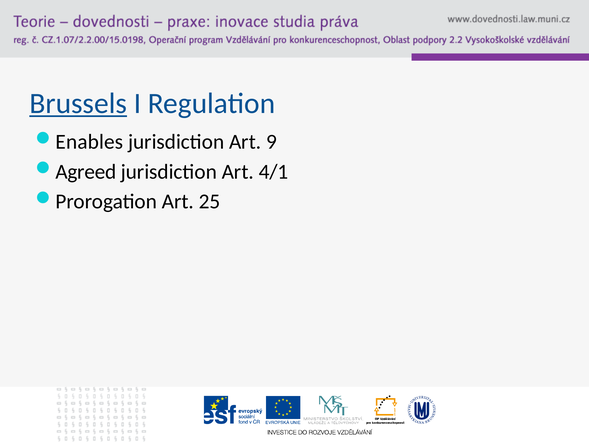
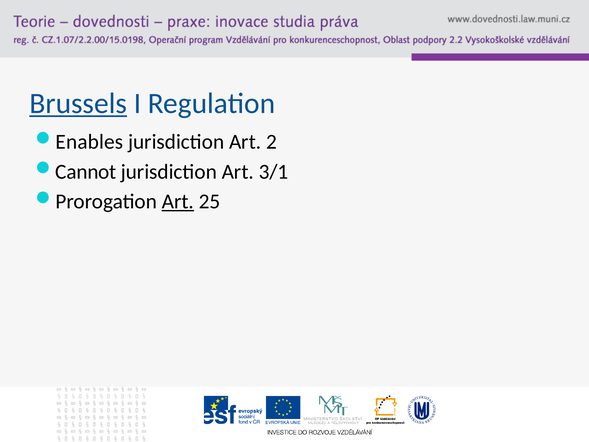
9: 9 -> 2
Agreed: Agreed -> Cannot
4/1: 4/1 -> 3/1
Art at (178, 201) underline: none -> present
